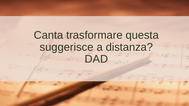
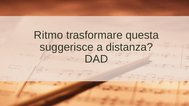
Canta: Canta -> Ritmo
